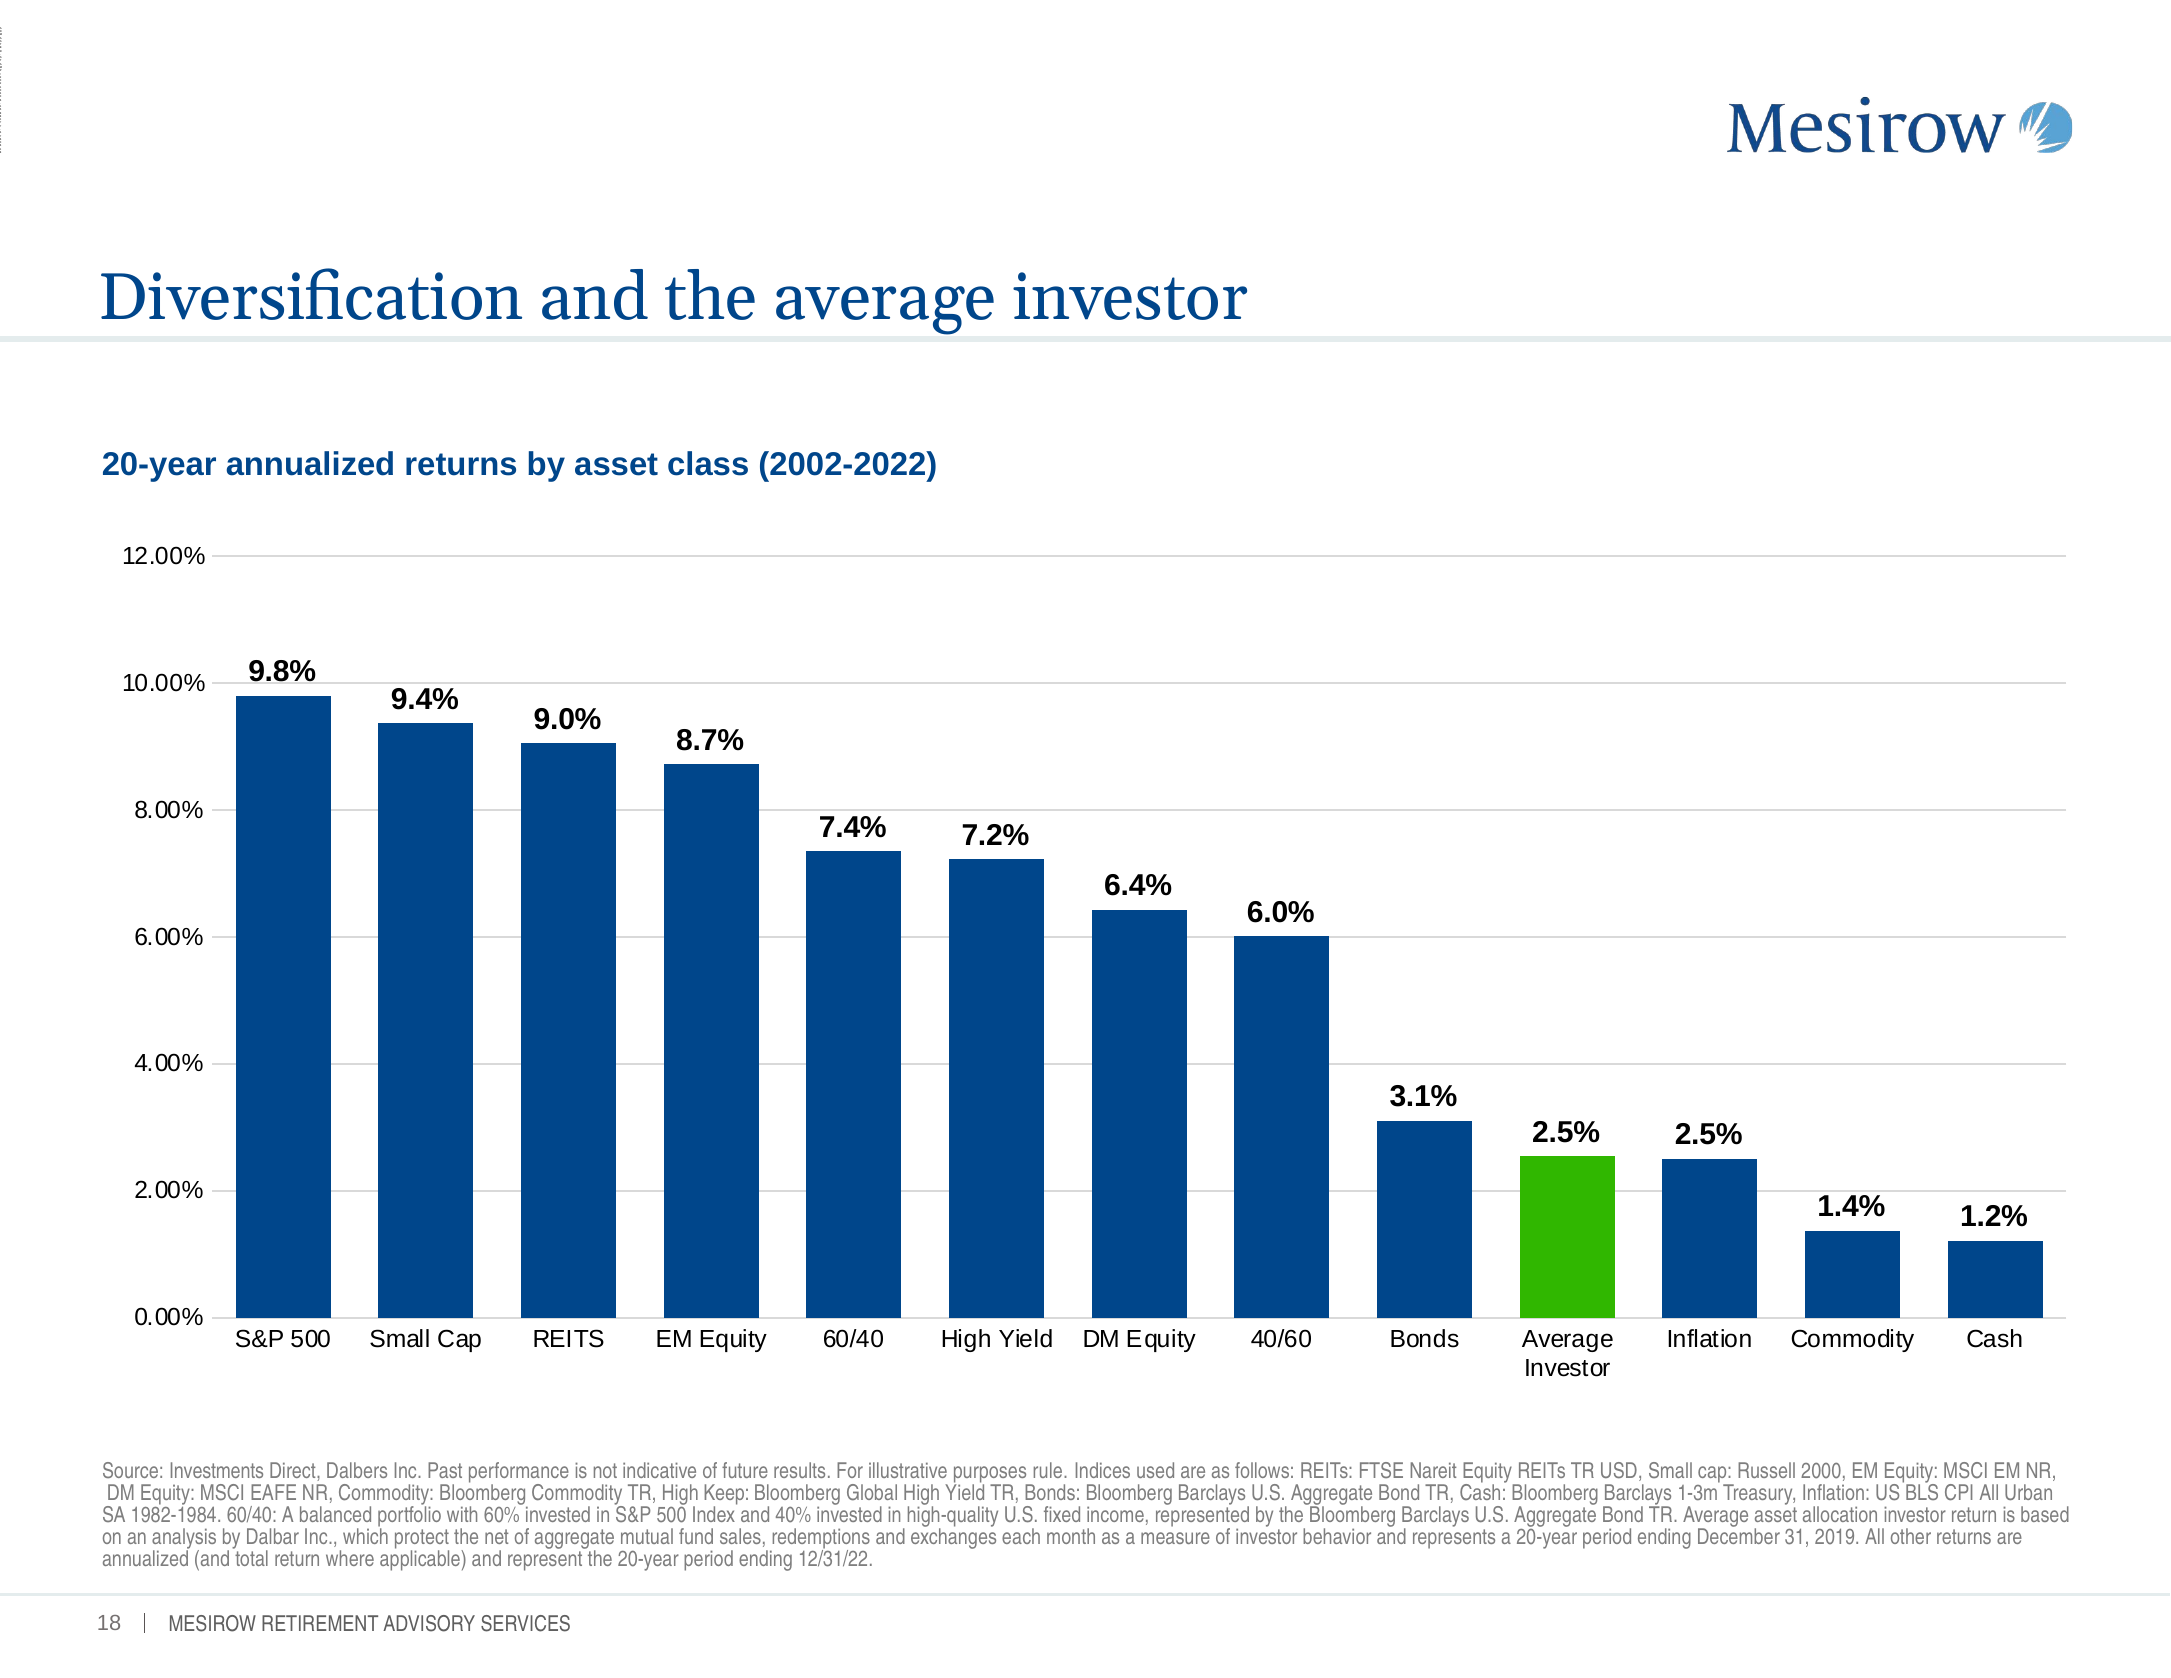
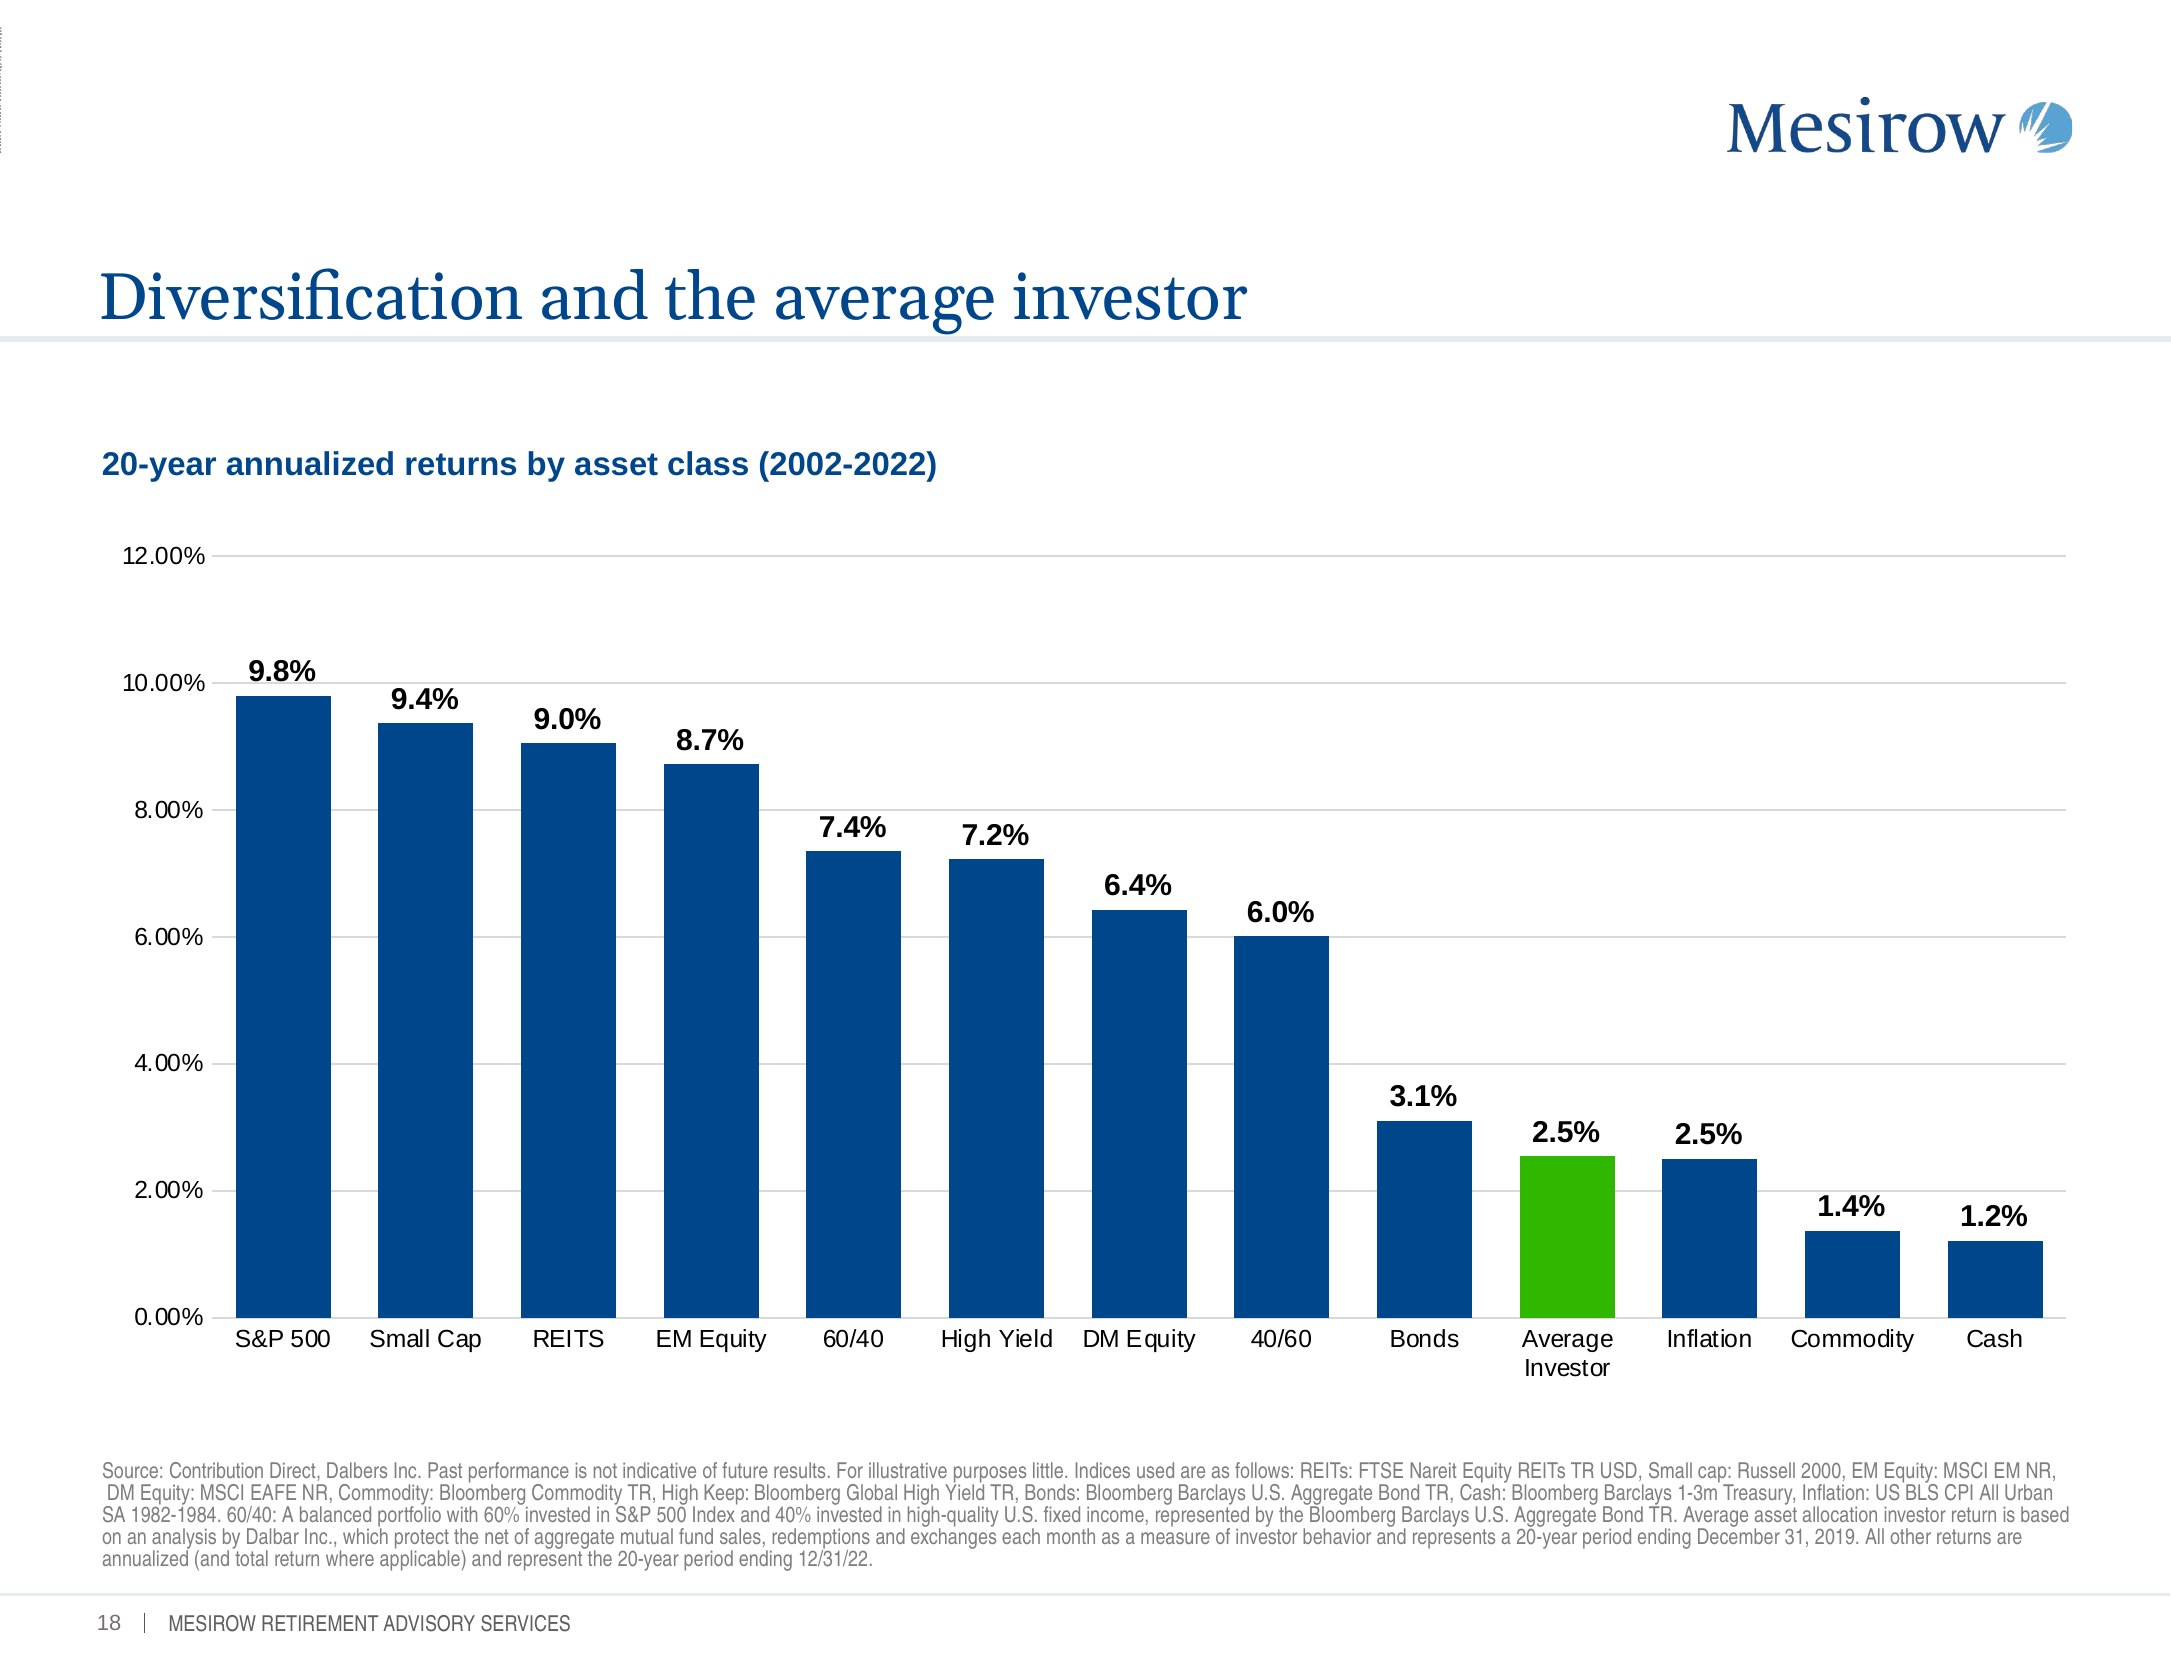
Investments: Investments -> Contribution
rule: rule -> little
